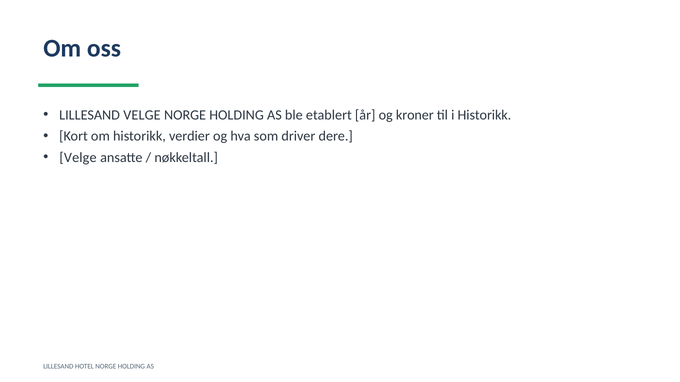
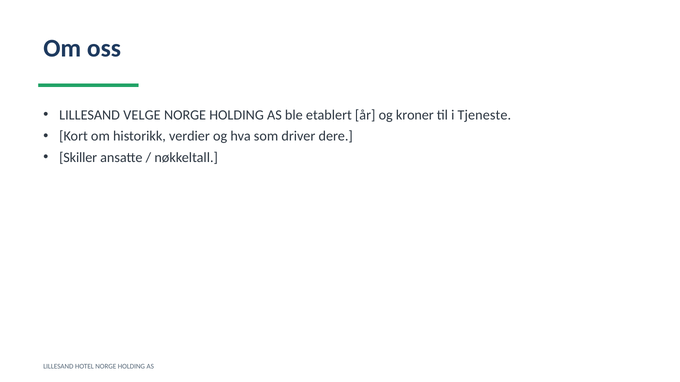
i Historikk: Historikk -> Tjeneste
Velge at (78, 158): Velge -> Skiller
